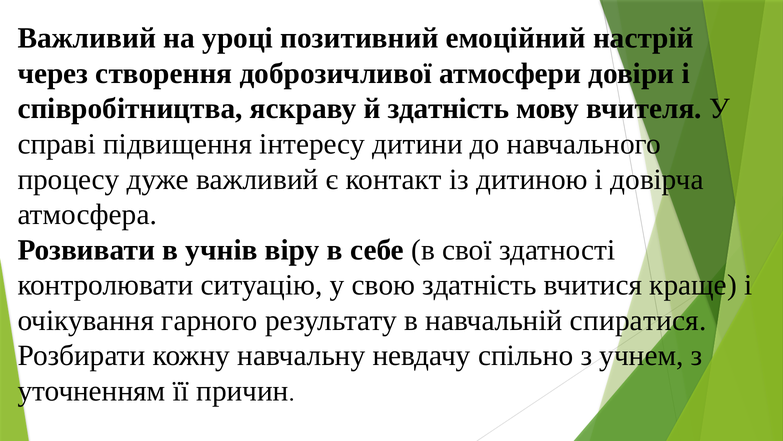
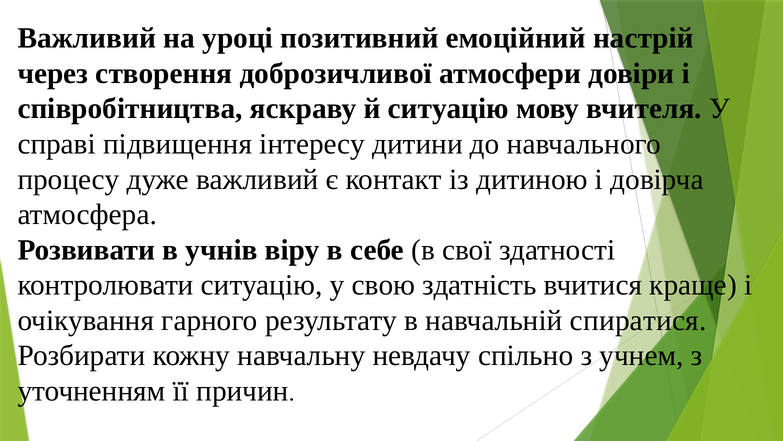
й здатність: здатність -> ситуацію
